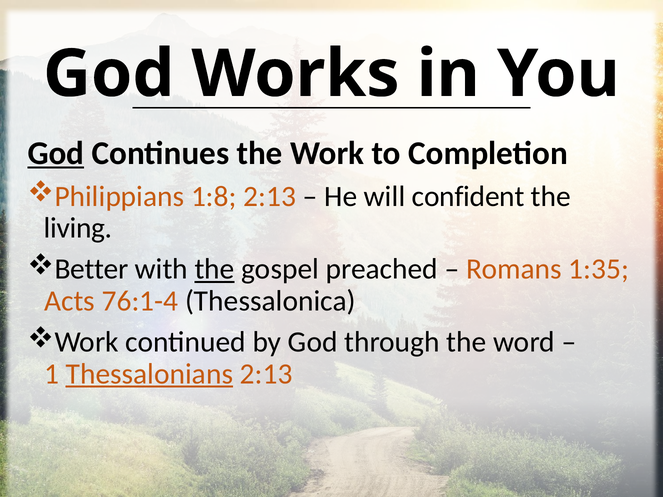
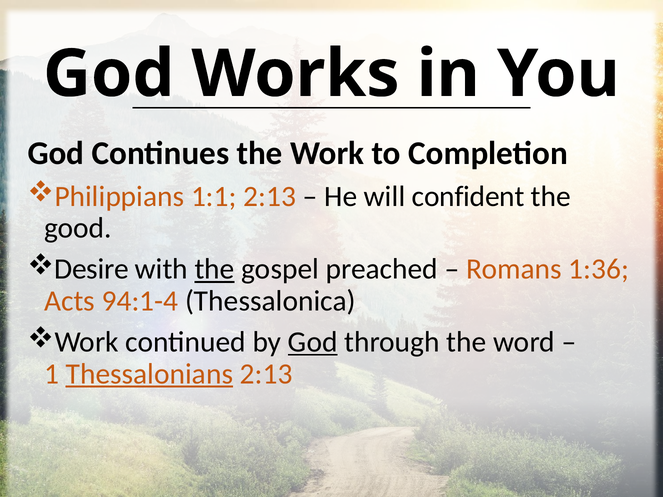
God at (56, 153) underline: present -> none
1:8: 1:8 -> 1:1
living: living -> good
Better: Better -> Desire
1:35: 1:35 -> 1:36
76:1-4: 76:1-4 -> 94:1-4
God at (313, 342) underline: none -> present
